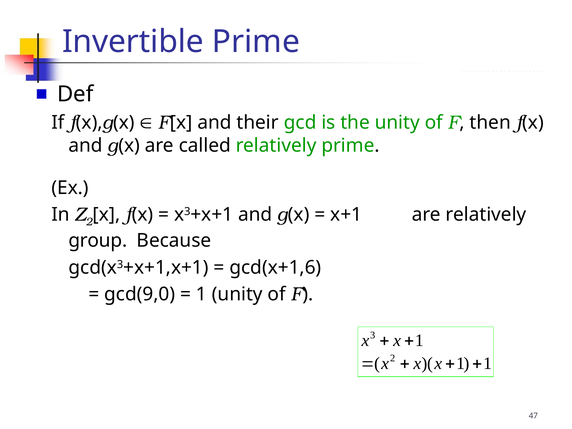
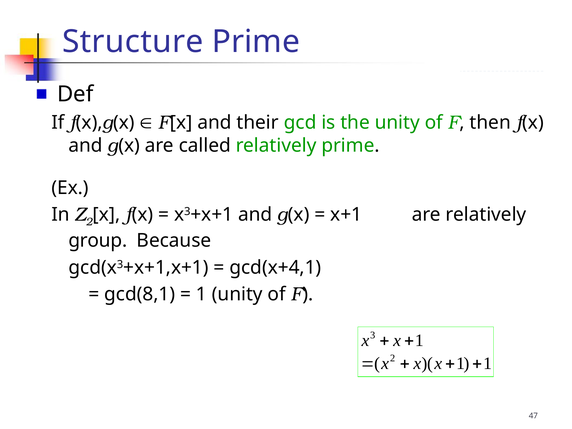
Invertible: Invertible -> Structure
gcd(x+1,6: gcd(x+1,6 -> gcd(x+4,1
gcd(9,0: gcd(9,0 -> gcd(8,1
